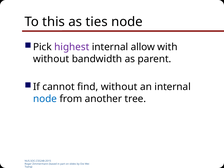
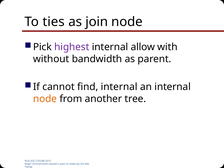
this: this -> ties
ties: ties -> join
find without: without -> internal
node at (45, 99) colour: blue -> orange
